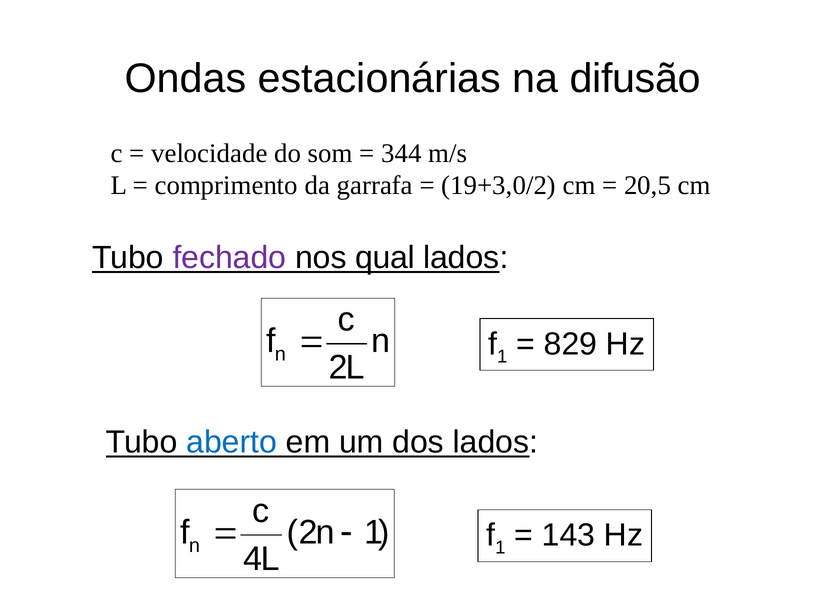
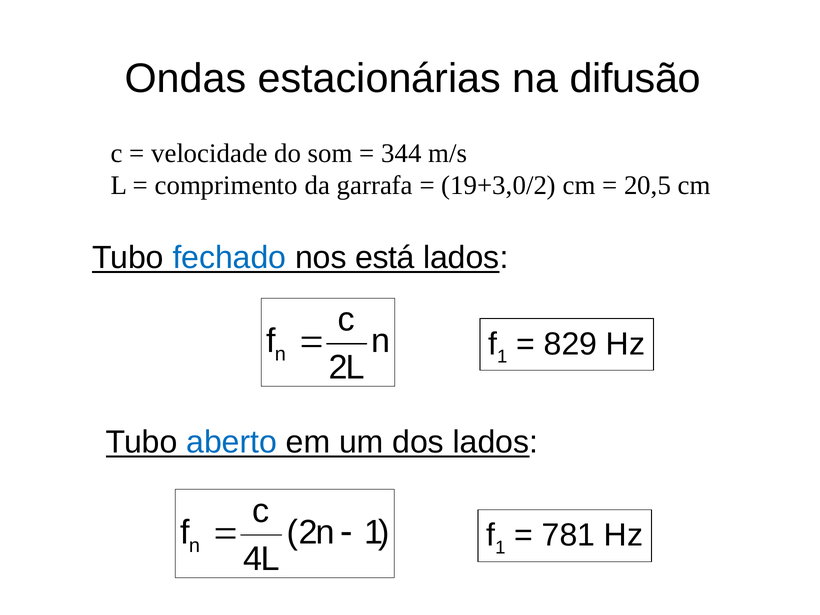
fechado colour: purple -> blue
qual: qual -> está
143: 143 -> 781
